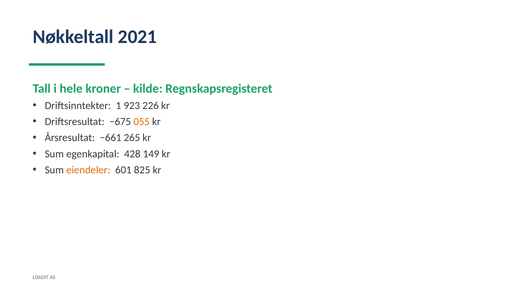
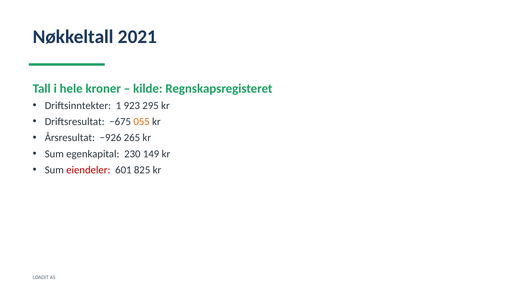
226: 226 -> 295
−661: −661 -> −926
428: 428 -> 230
eiendeler colour: orange -> red
